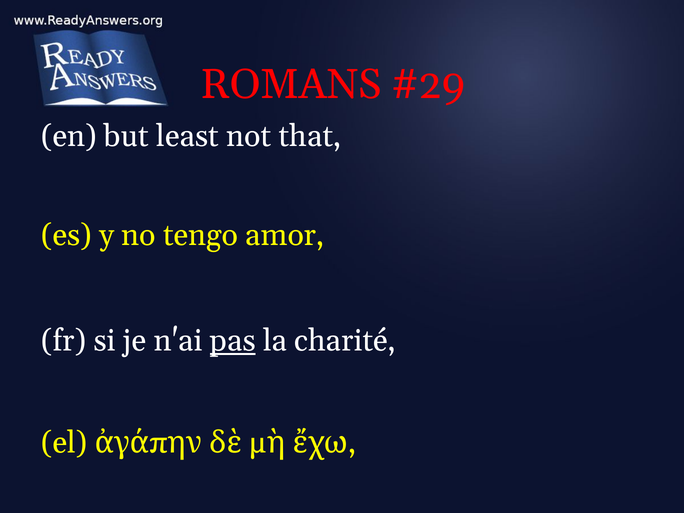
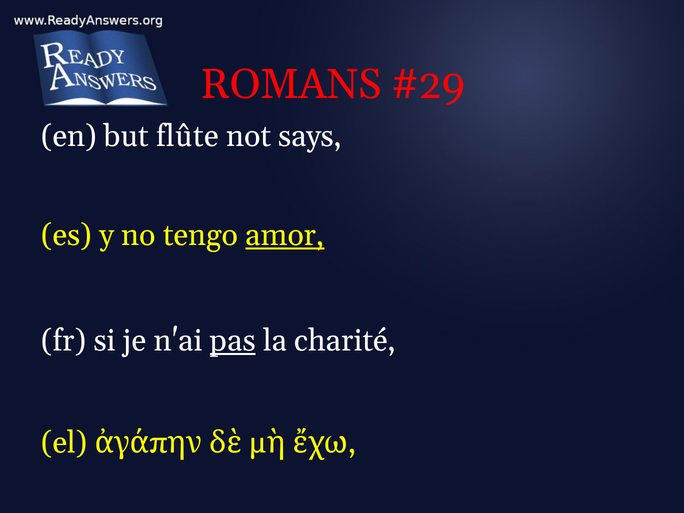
least: least -> flûte
that: that -> says
amor underline: none -> present
